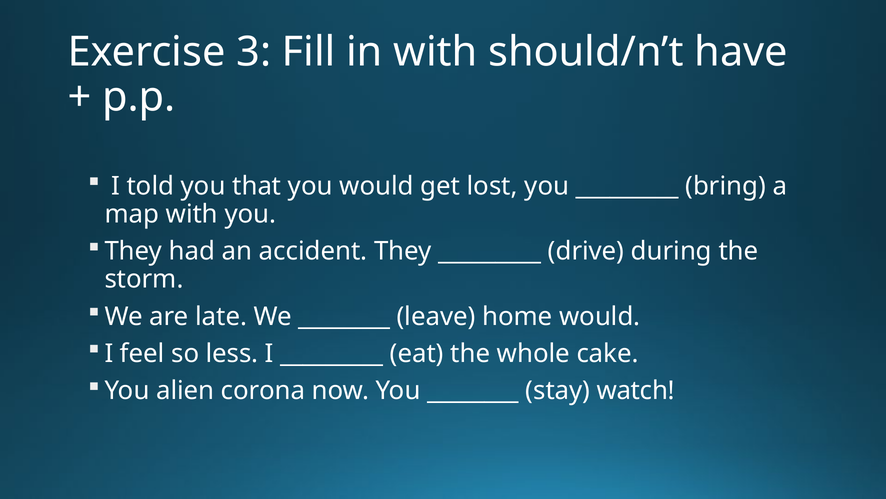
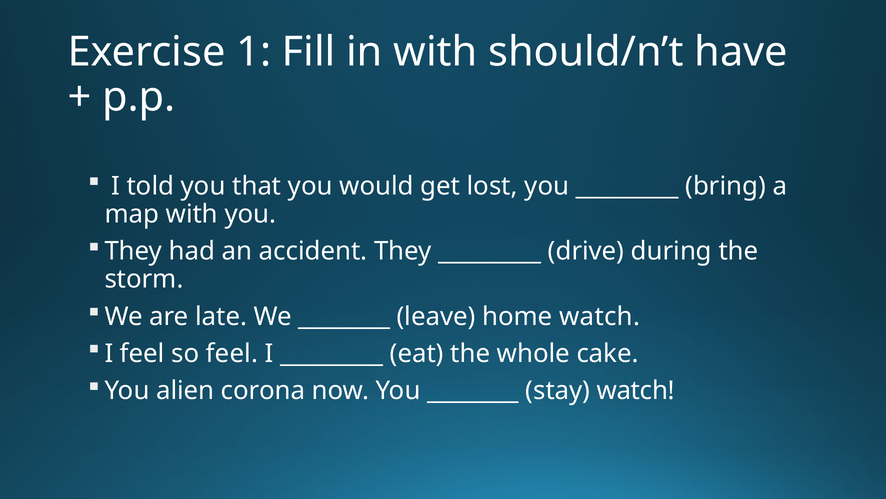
3: 3 -> 1
home would: would -> watch
so less: less -> feel
